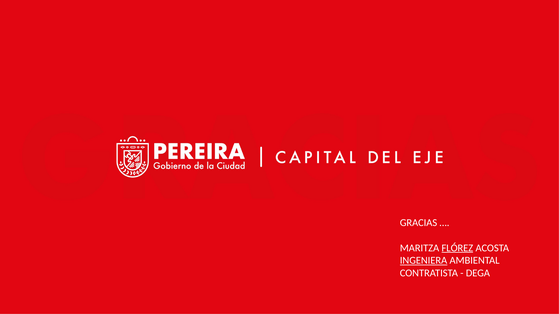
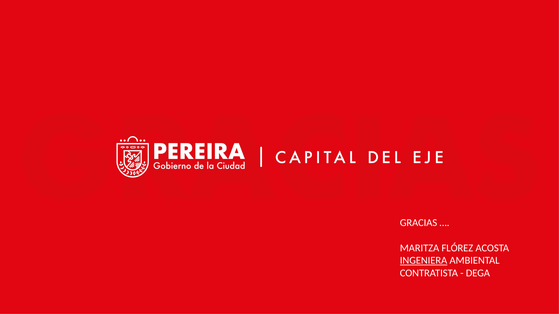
FLÓREZ underline: present -> none
